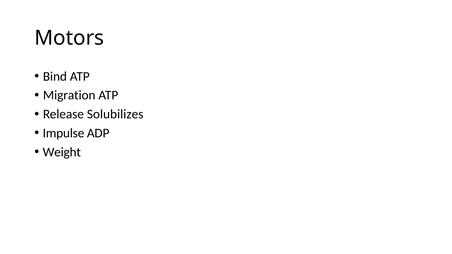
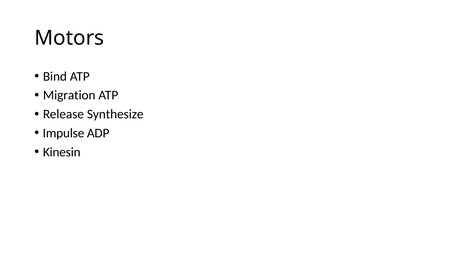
Solubilizes: Solubilizes -> Synthesize
Weight: Weight -> Kinesin
